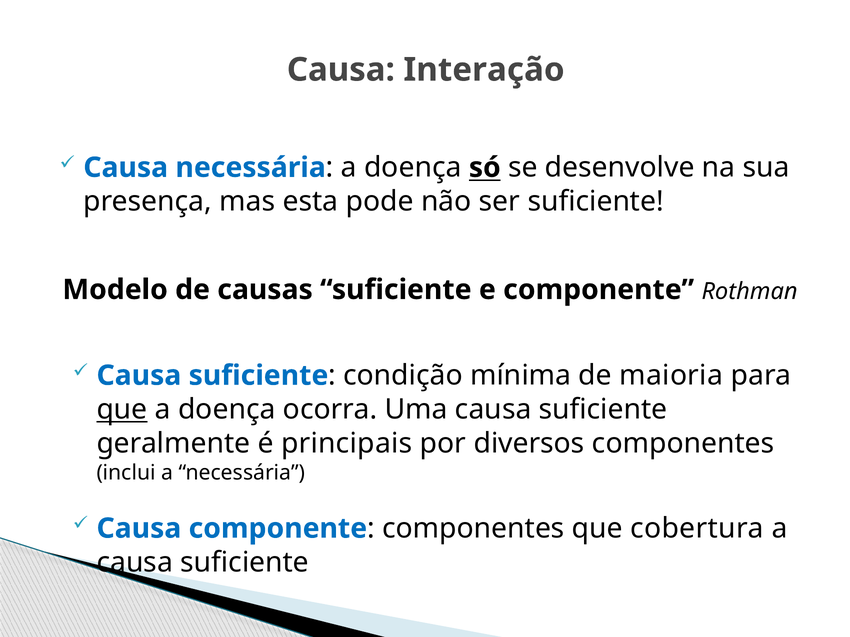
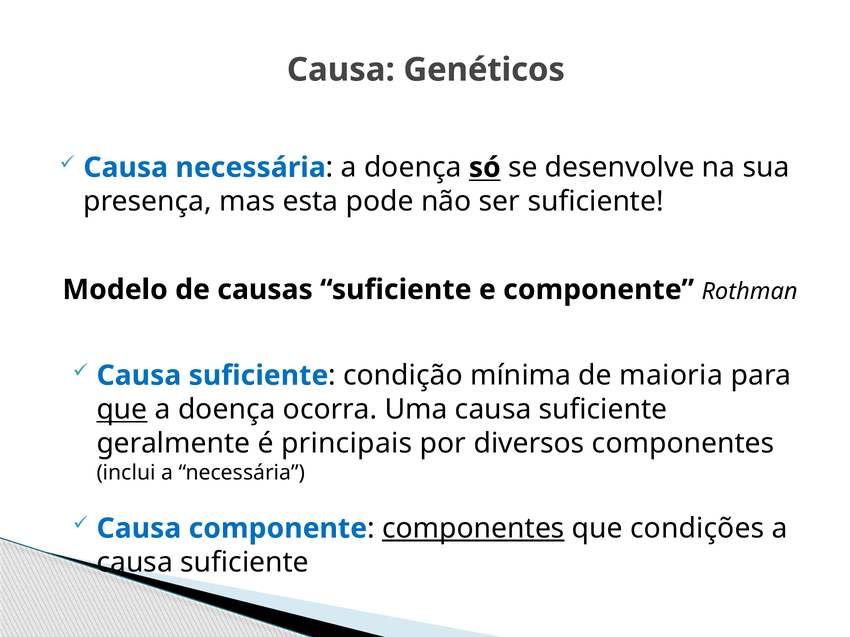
Interação: Interação -> Genéticos
componentes at (473, 529) underline: none -> present
cobertura: cobertura -> condições
